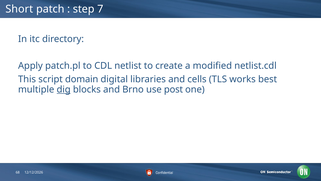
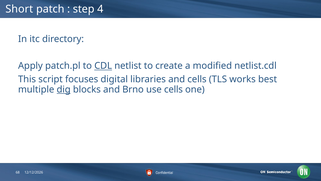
7: 7 -> 4
CDL underline: none -> present
domain: domain -> focuses
use post: post -> cells
